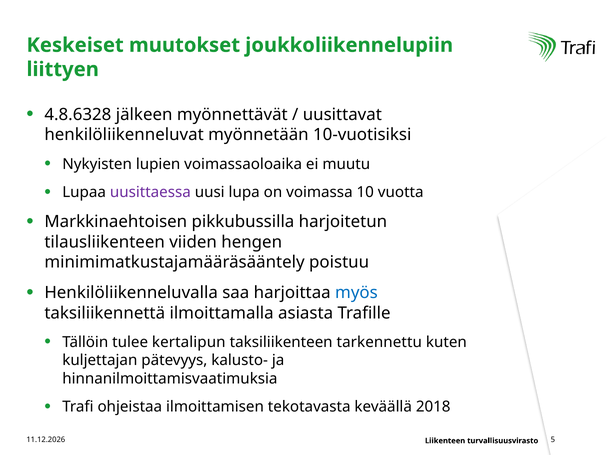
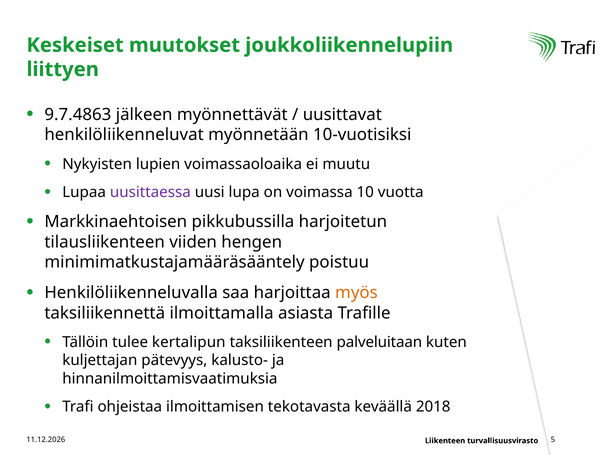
4.8.6328: 4.8.6328 -> 9.7.4863
myös colour: blue -> orange
tarkennettu: tarkennettu -> palveluitaan
